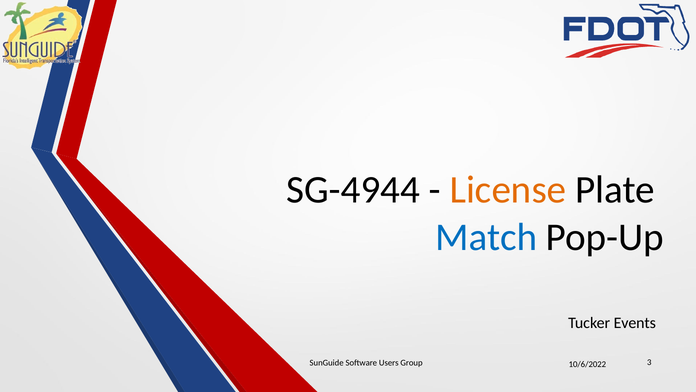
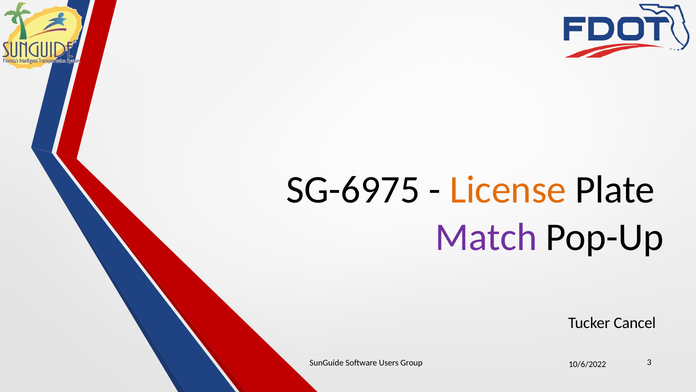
SG-4944: SG-4944 -> SG-6975
Match colour: blue -> purple
Events: Events -> Cancel
